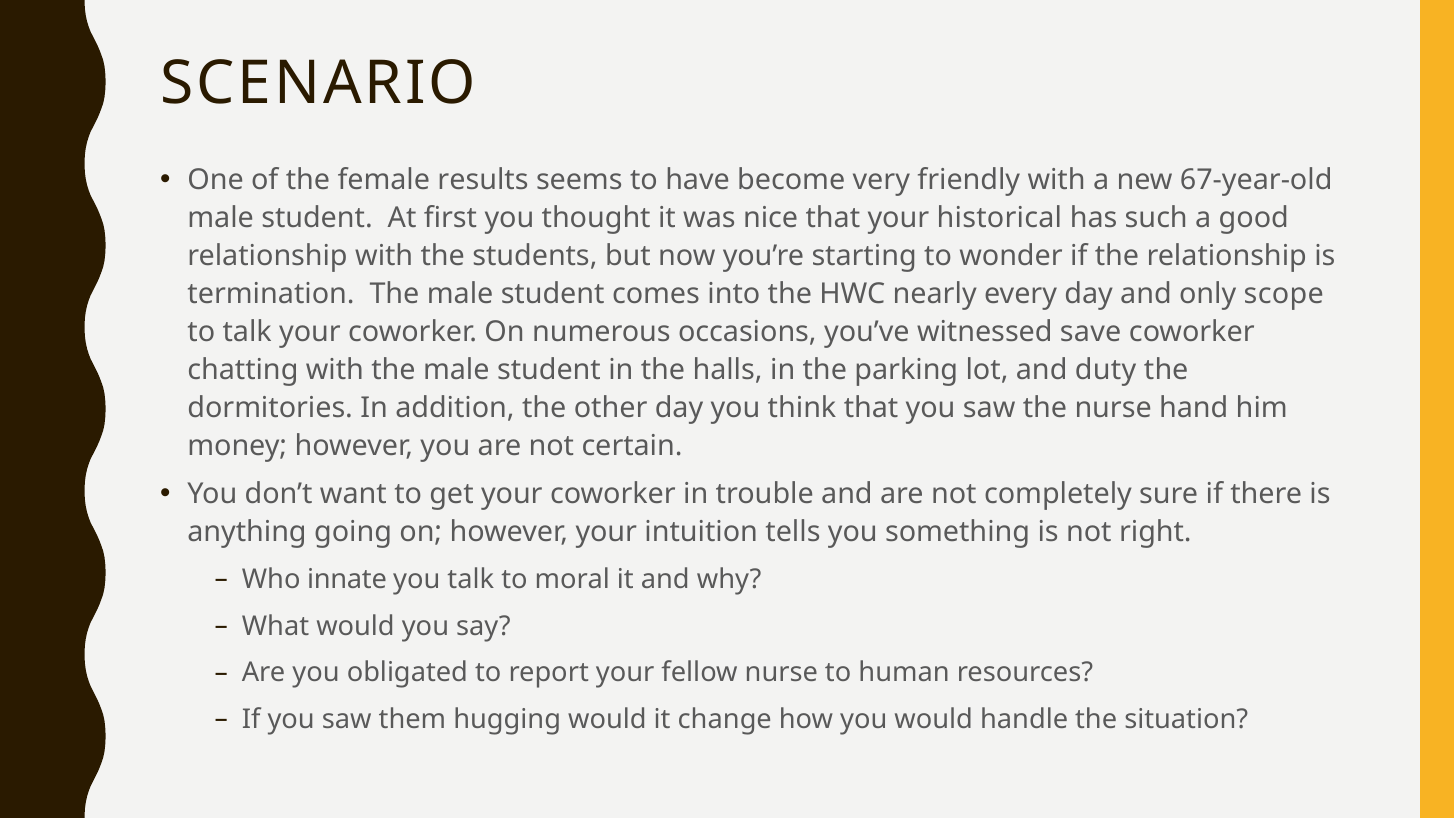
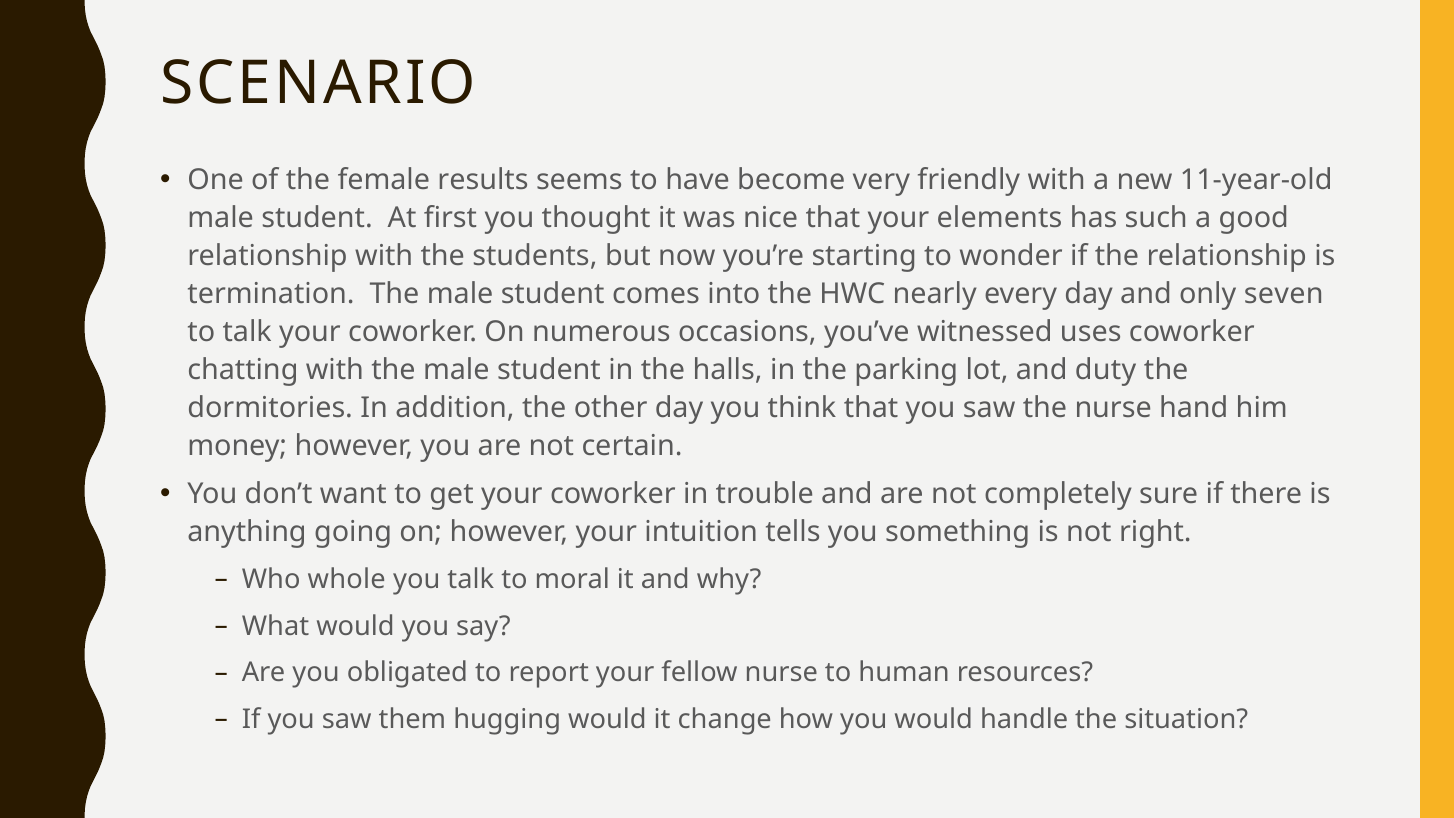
67-year-old: 67-year-old -> 11-year-old
historical: historical -> elements
scope: scope -> seven
save: save -> uses
innate: innate -> whole
